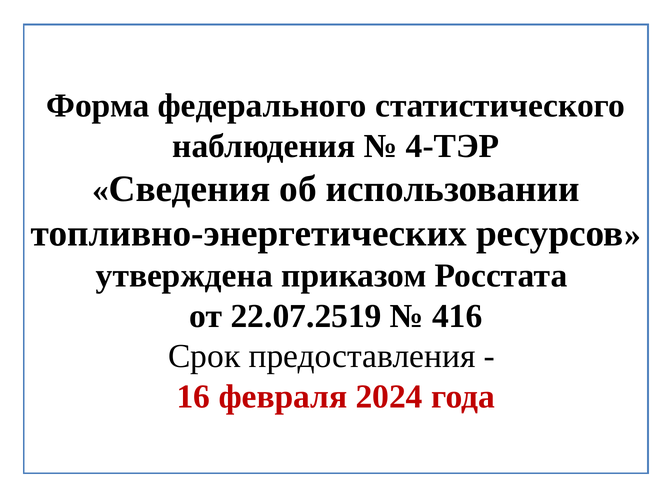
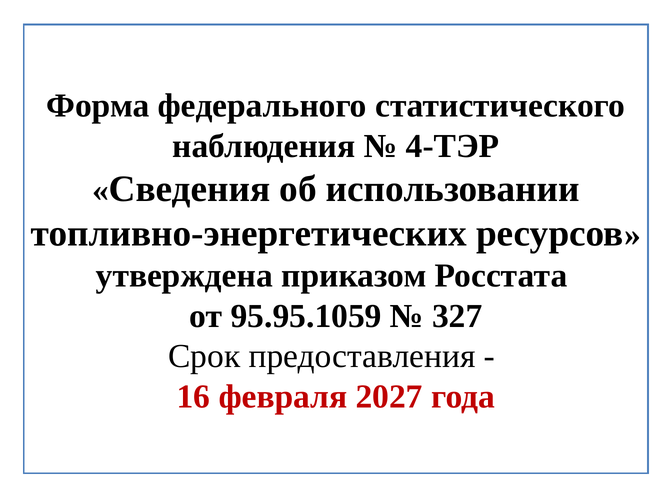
22.07.2519: 22.07.2519 -> 95.95.1059
416: 416 -> 327
2024: 2024 -> 2027
